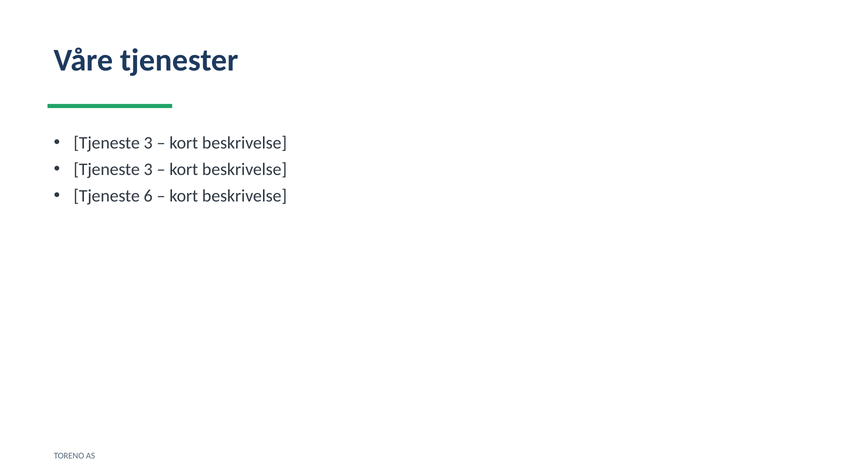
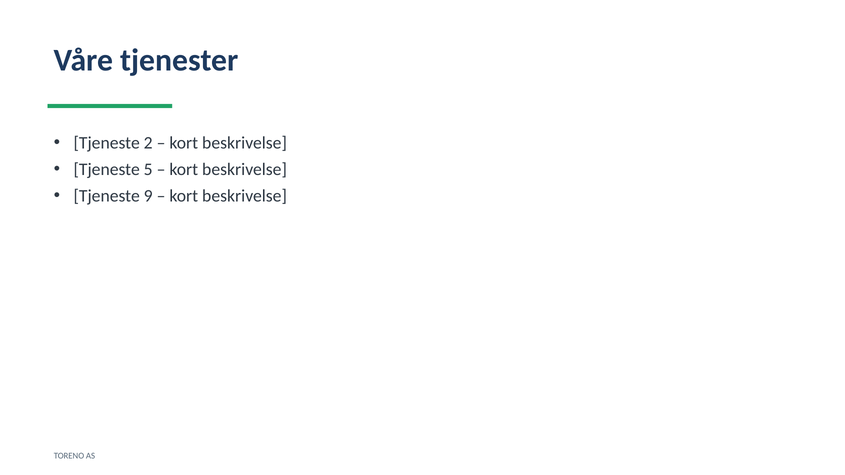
3 at (148, 143): 3 -> 2
3 at (148, 170): 3 -> 5
6: 6 -> 9
